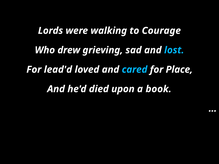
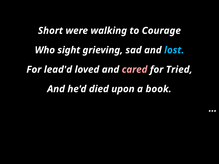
Lords: Lords -> Short
drew: drew -> sight
cared colour: light blue -> pink
Place: Place -> Tried
